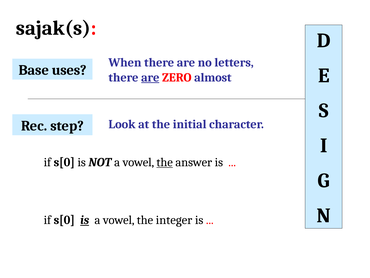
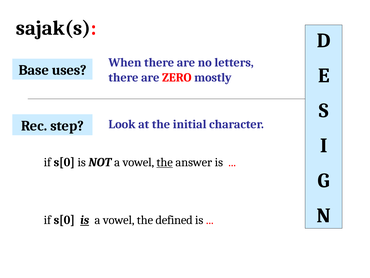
are at (150, 77) underline: present -> none
almost: almost -> mostly
integer: integer -> defined
